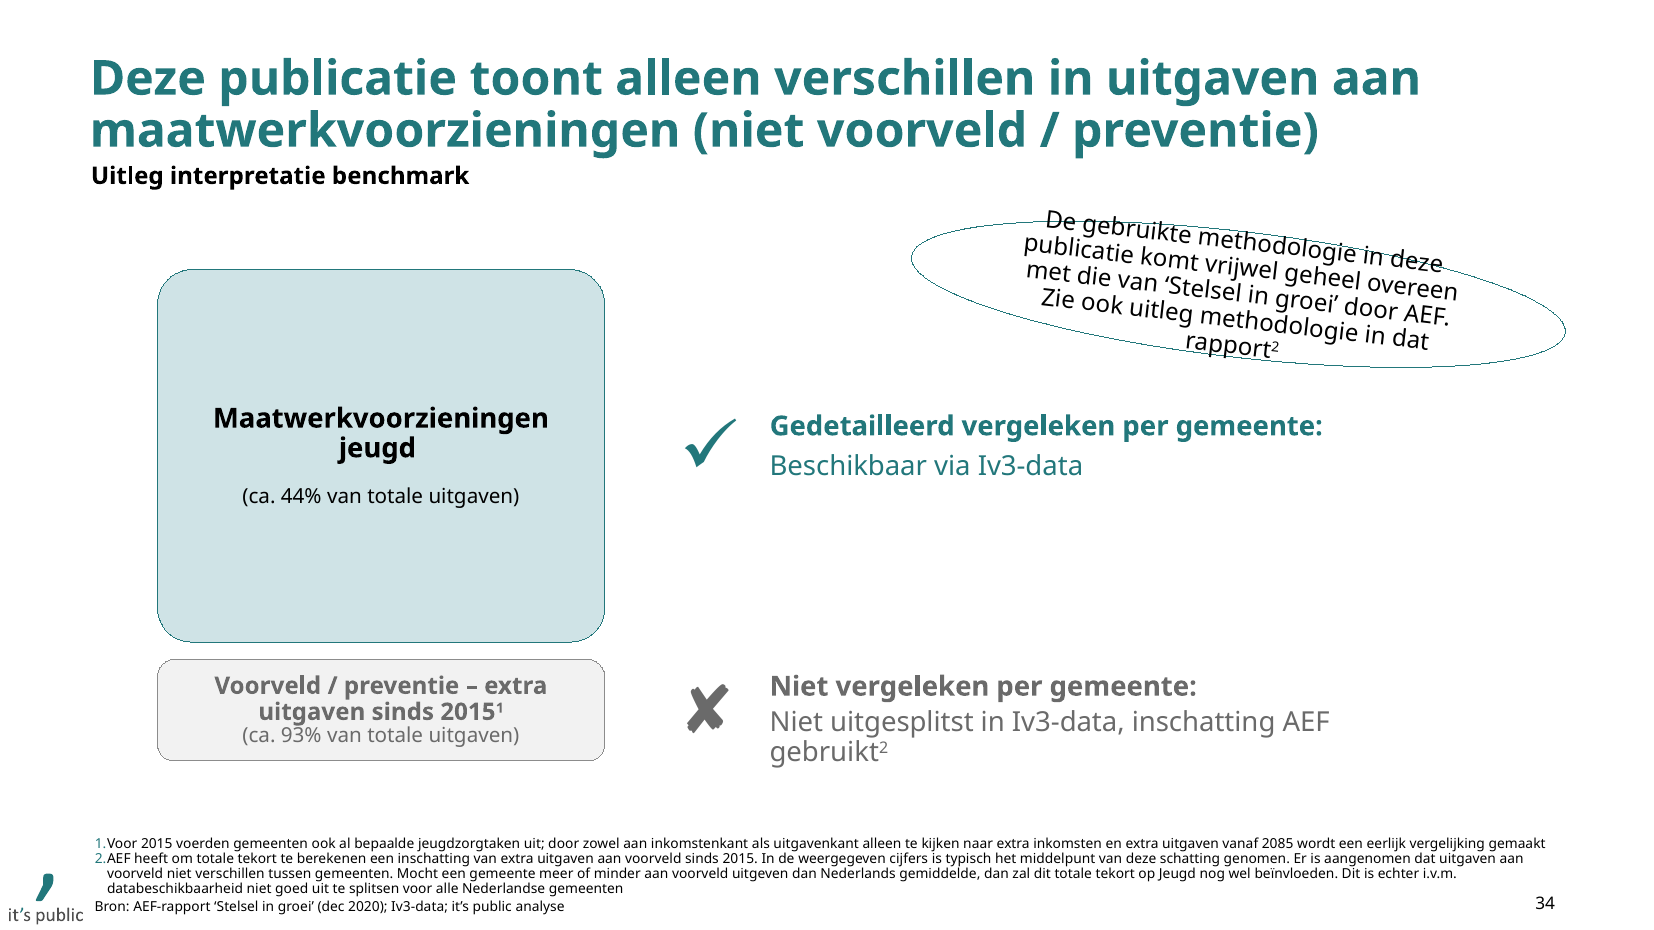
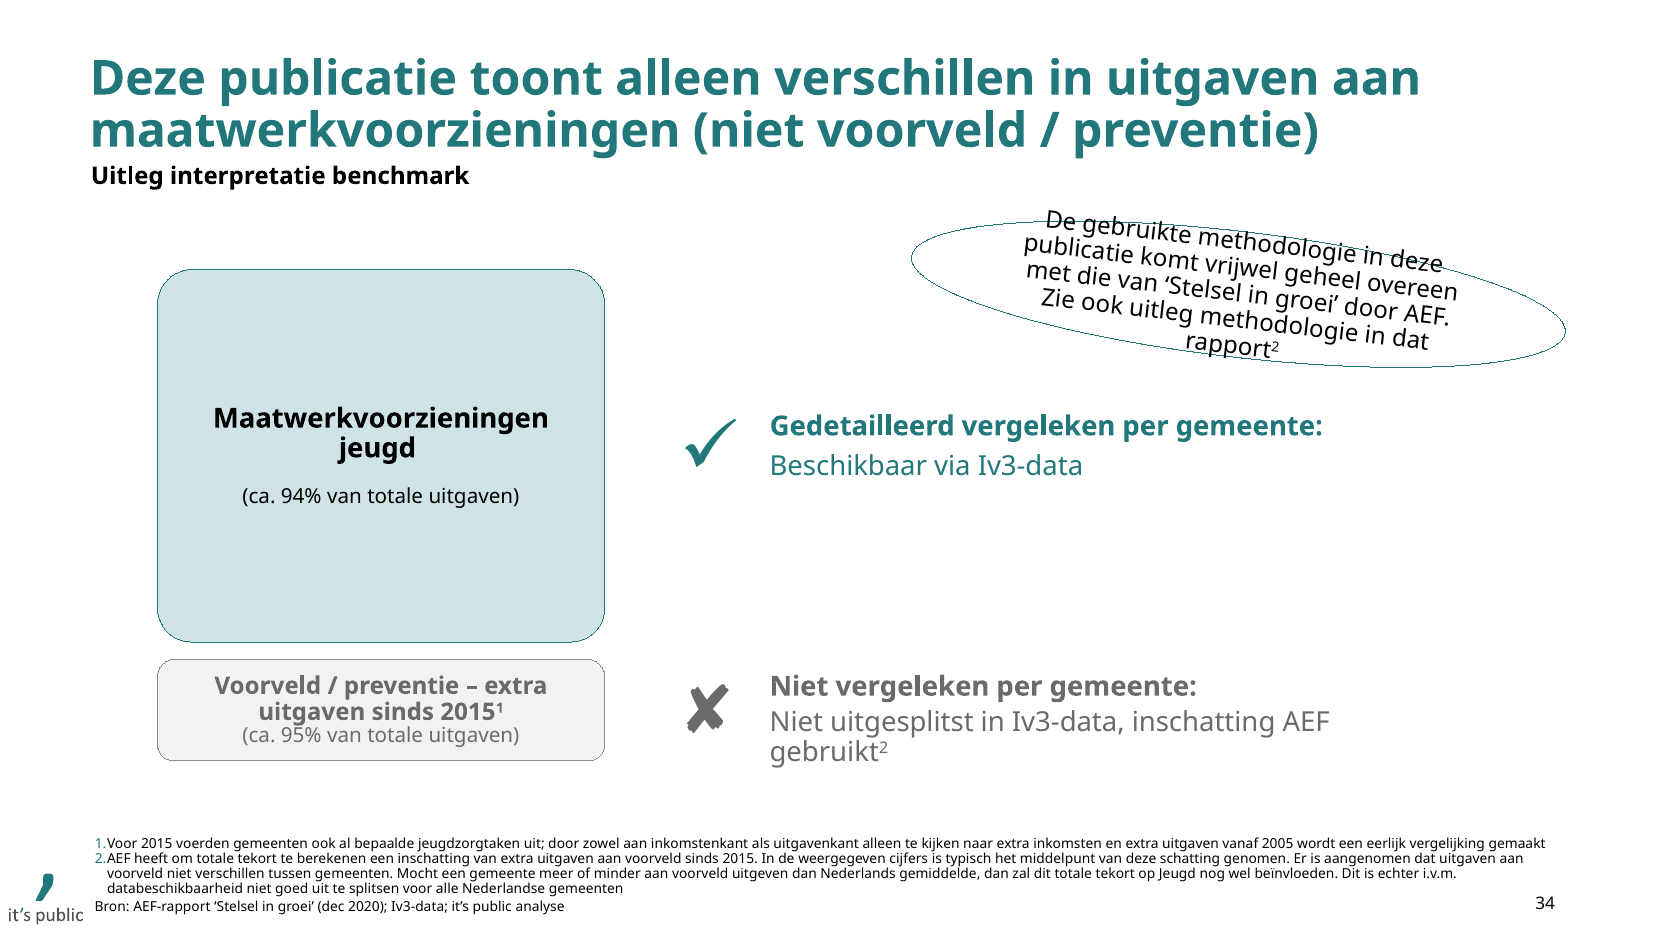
44%: 44% -> 94%
93%: 93% -> 95%
2085: 2085 -> 2005
